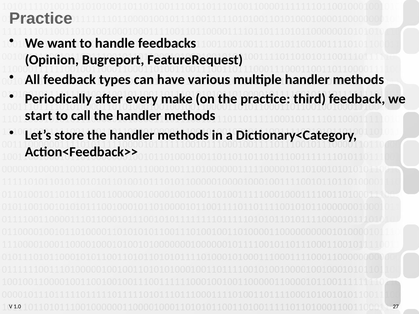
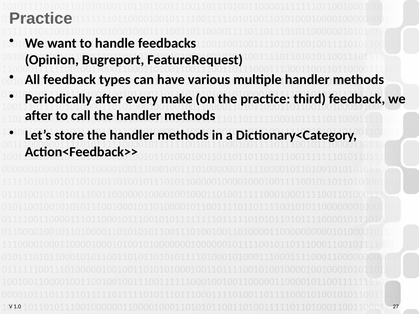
start at (39, 116): start -> after
